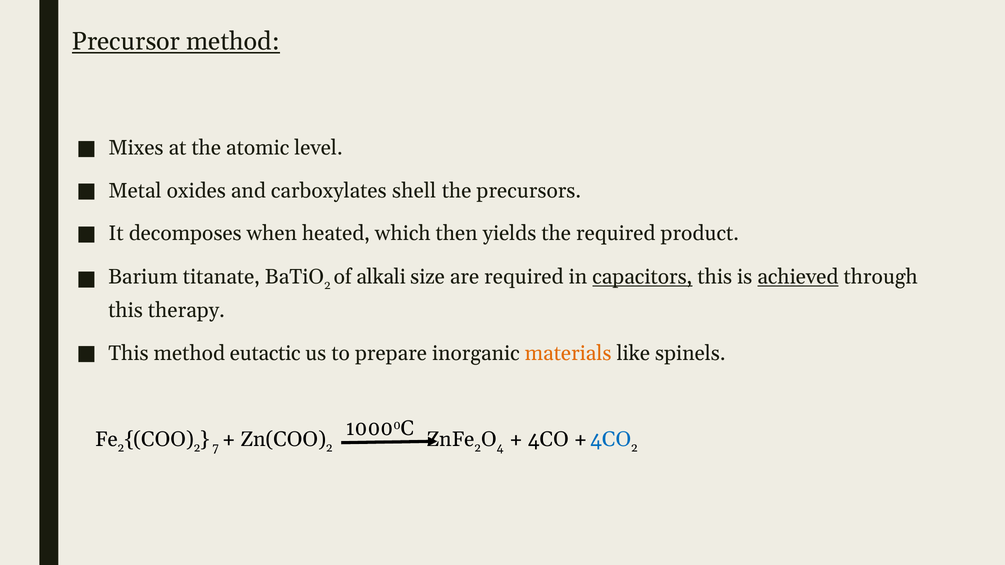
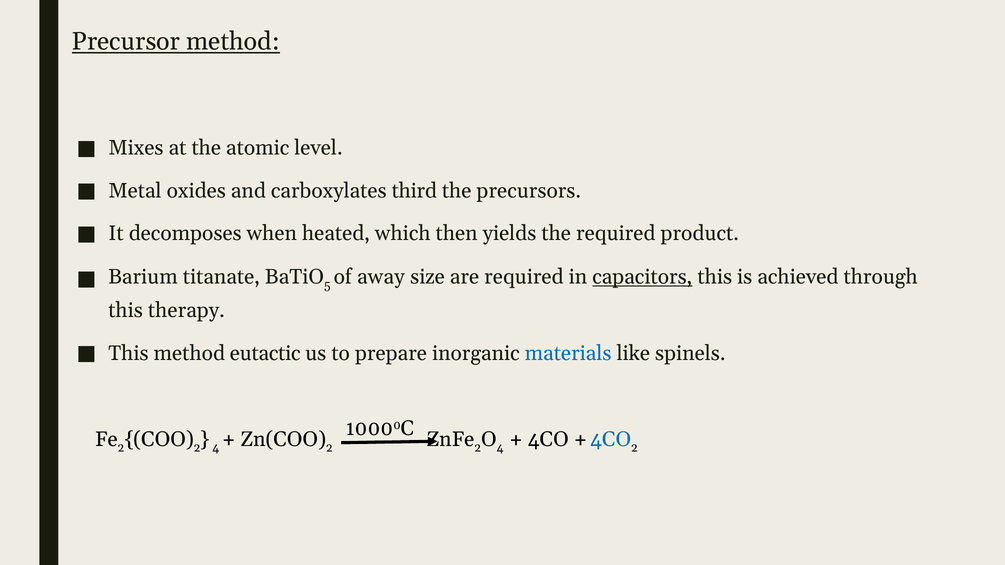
shell: shell -> third
2 at (327, 285): 2 -> 5
alkali: alkali -> away
achieved underline: present -> none
materials colour: orange -> blue
7 at (216, 448): 7 -> 4
